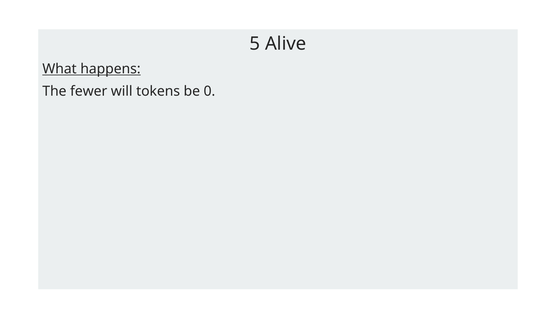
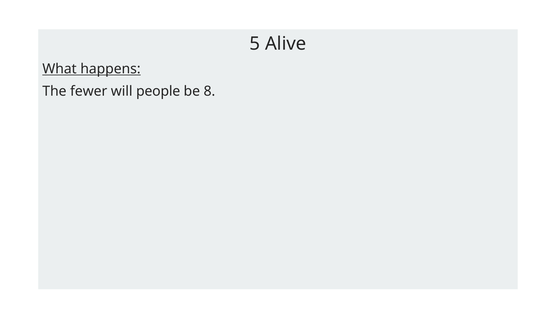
tokens: tokens -> people
0: 0 -> 8
